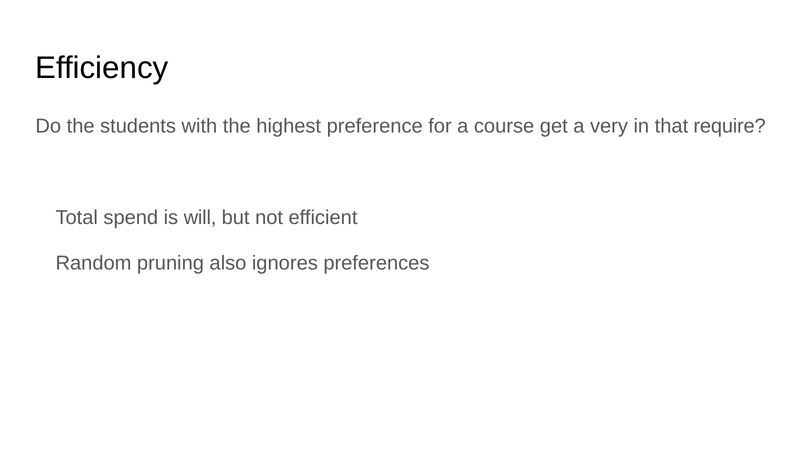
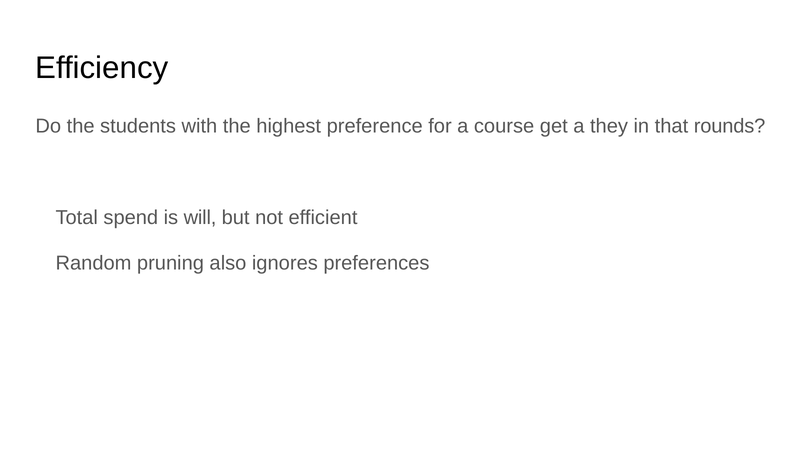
very: very -> they
require: require -> rounds
